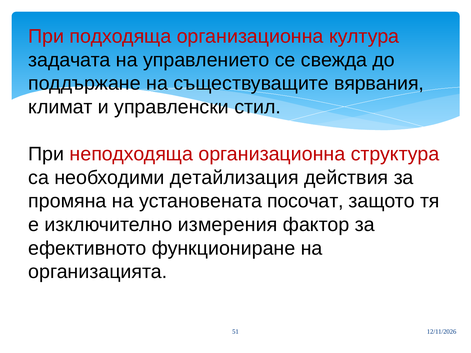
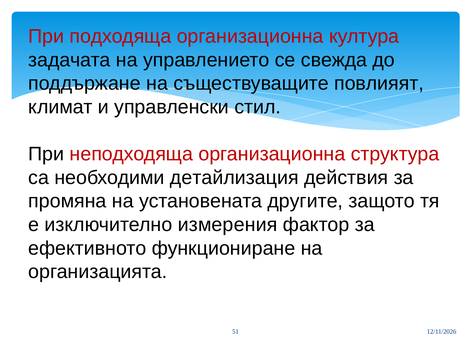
вярвания: вярвания -> повлияят
посочат: посочат -> другите
